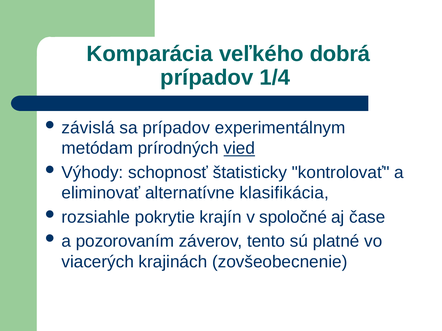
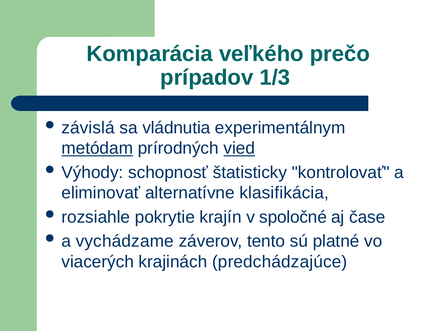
dobrá: dobrá -> prečo
1/4: 1/4 -> 1/3
sa prípadov: prípadov -> vládnutia
metódam underline: none -> present
pozorovaním: pozorovaním -> vychádzame
zovšeobecnenie: zovšeobecnenie -> predchádzajúce
